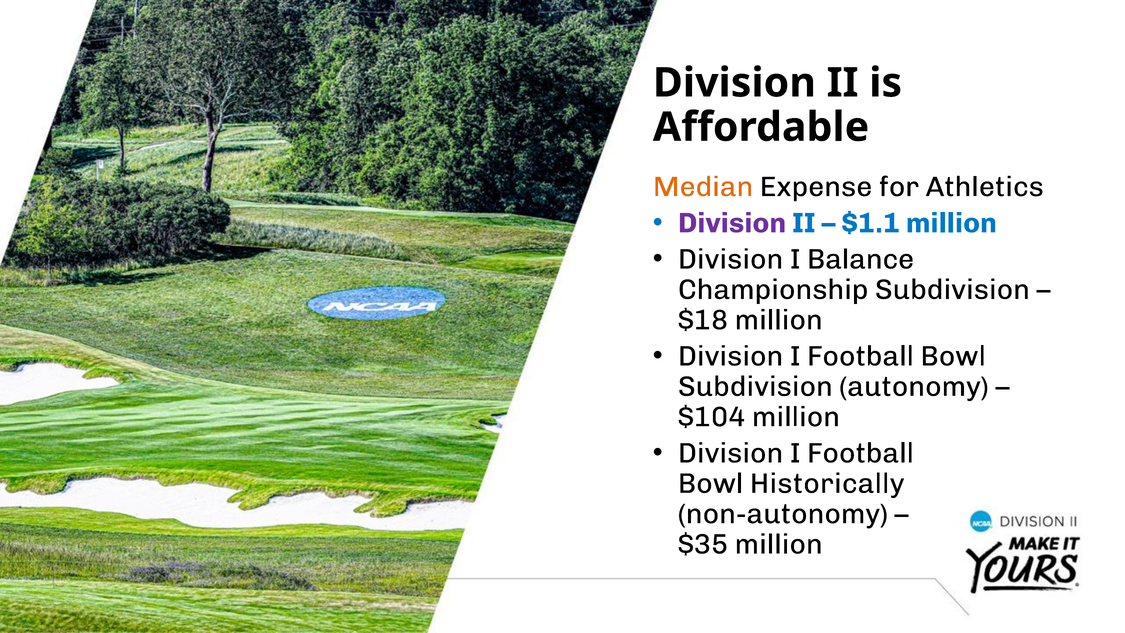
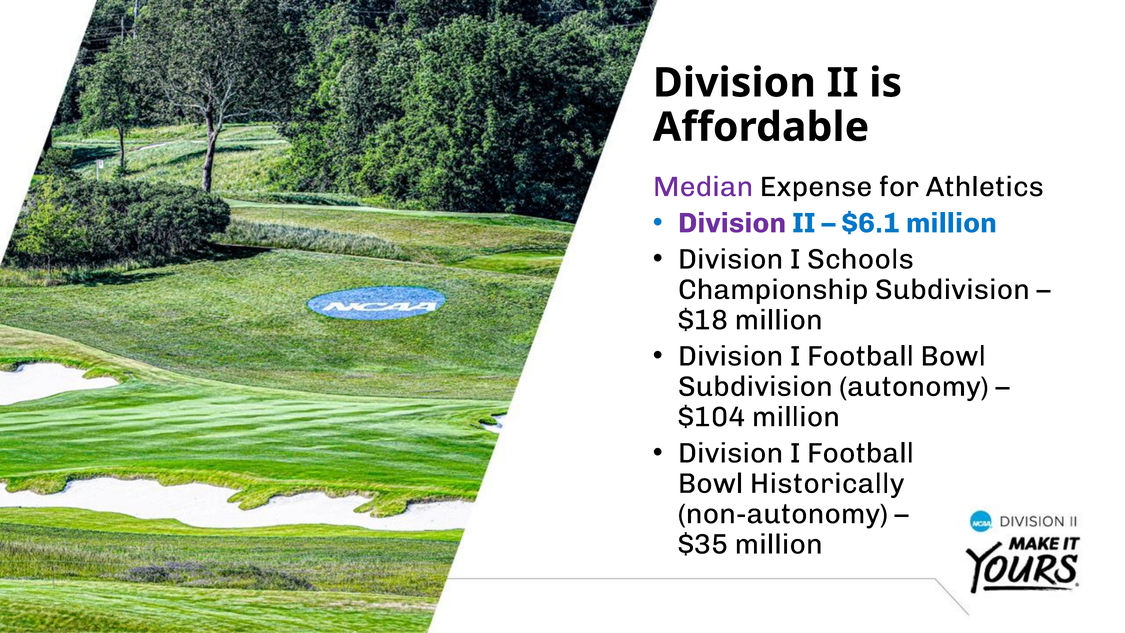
Median colour: orange -> purple
$1.1: $1.1 -> $6.1
Balance: Balance -> Schools
